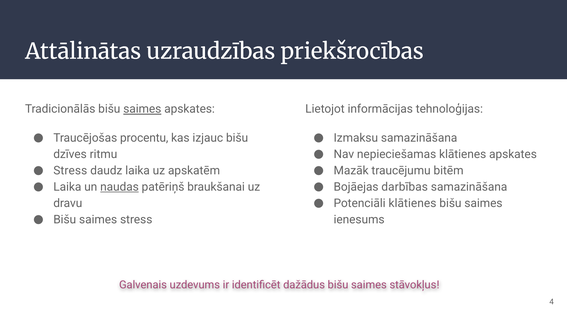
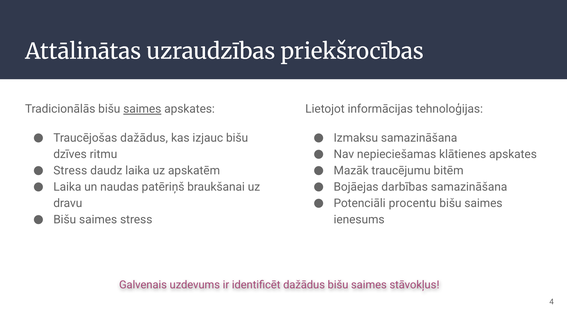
Traucējošas procentu: procentu -> dažādus
naudas underline: present -> none
Potenciāli klātienes: klātienes -> procentu
